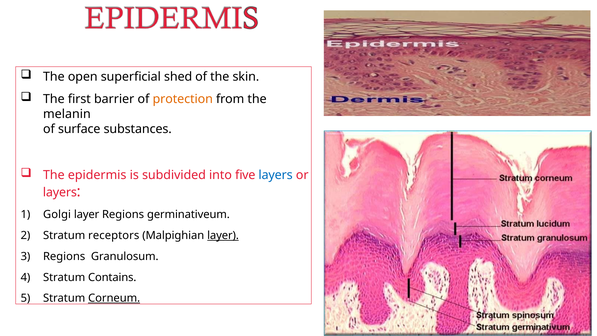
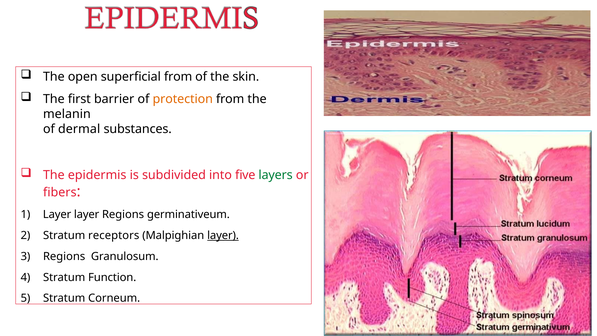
superficial shed: shed -> from
surface: surface -> dermal
layers at (276, 175) colour: blue -> green
layers at (60, 192): layers -> fibers
Golgi at (57, 214): Golgi -> Layer
Contains: Contains -> Function
Corneum underline: present -> none
